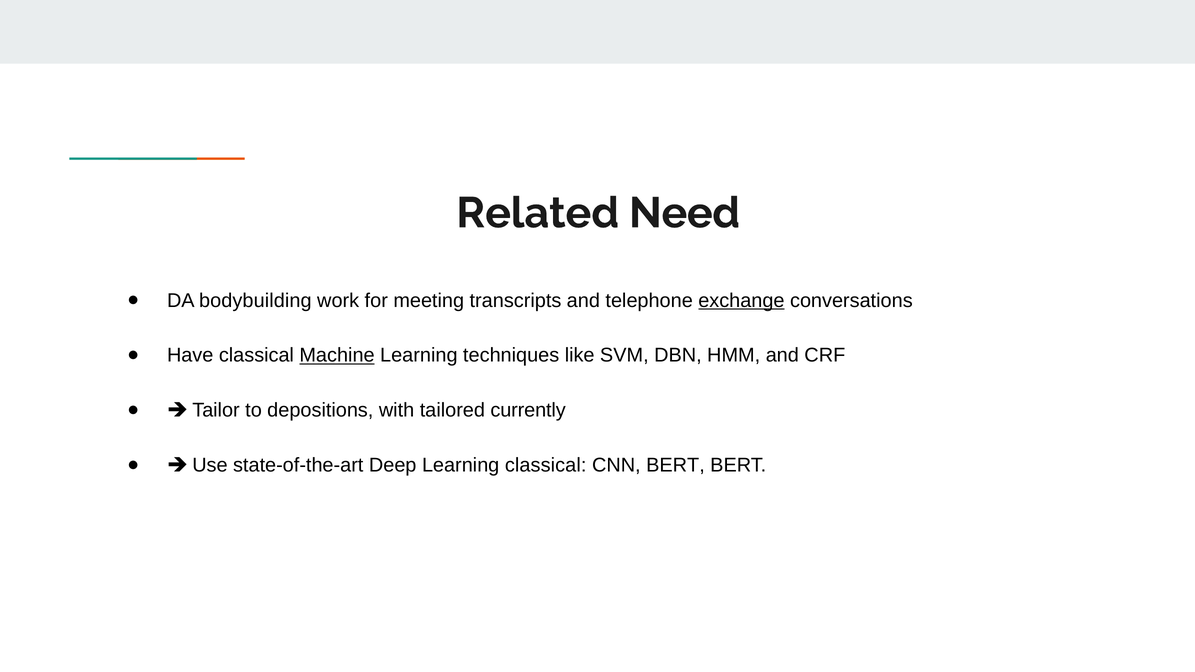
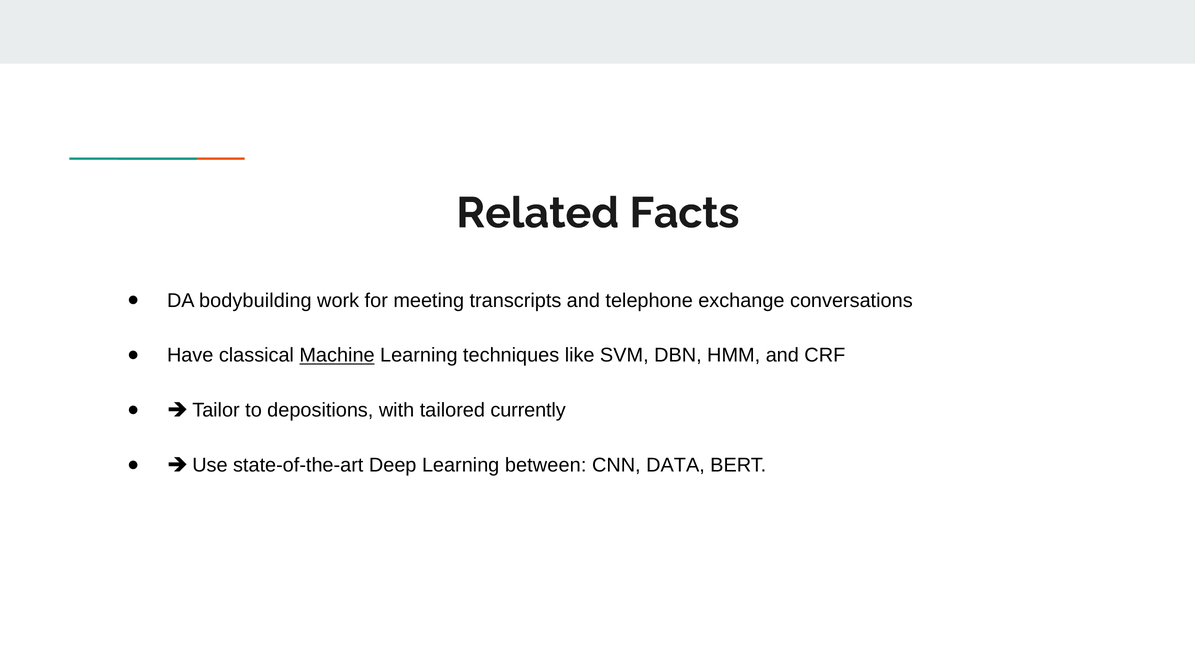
Need: Need -> Facts
exchange underline: present -> none
Learning classical: classical -> between
CNN BERT: BERT -> DATA
